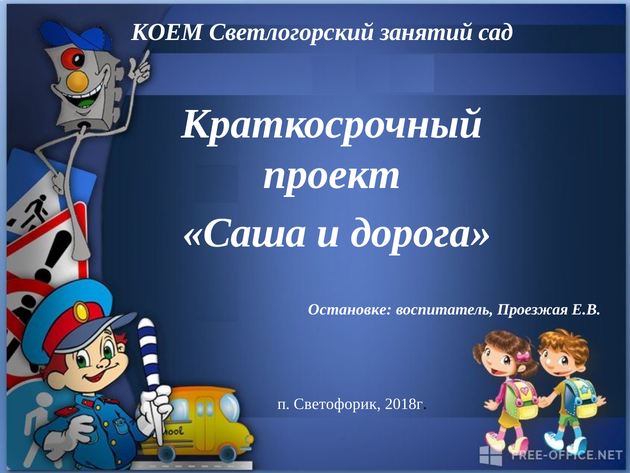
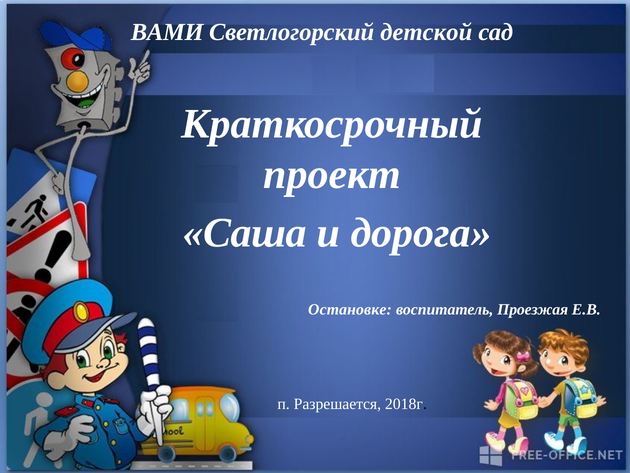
КОЕМ: КОЕМ -> ВАМИ
занятий: занятий -> детской
Светофорик: Светофорик -> Разрешается
